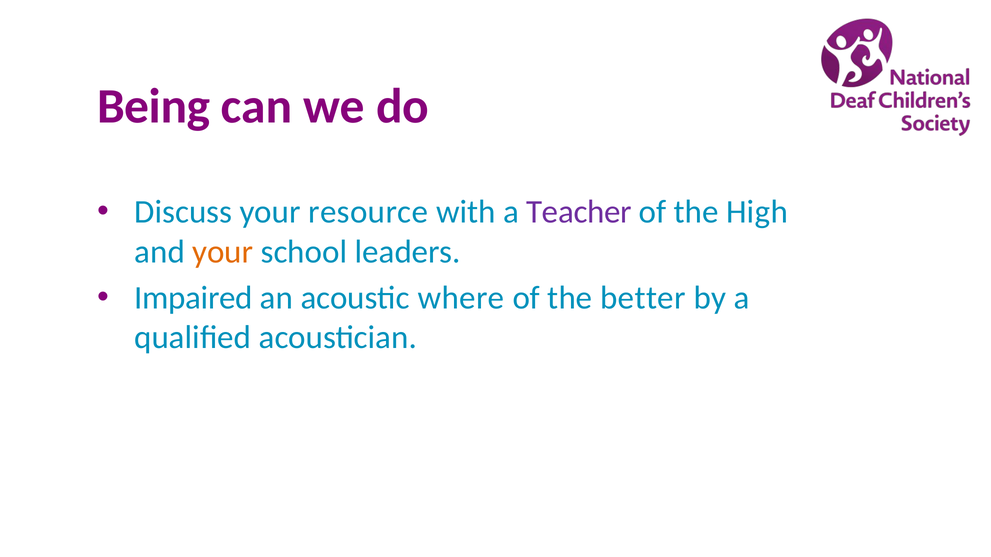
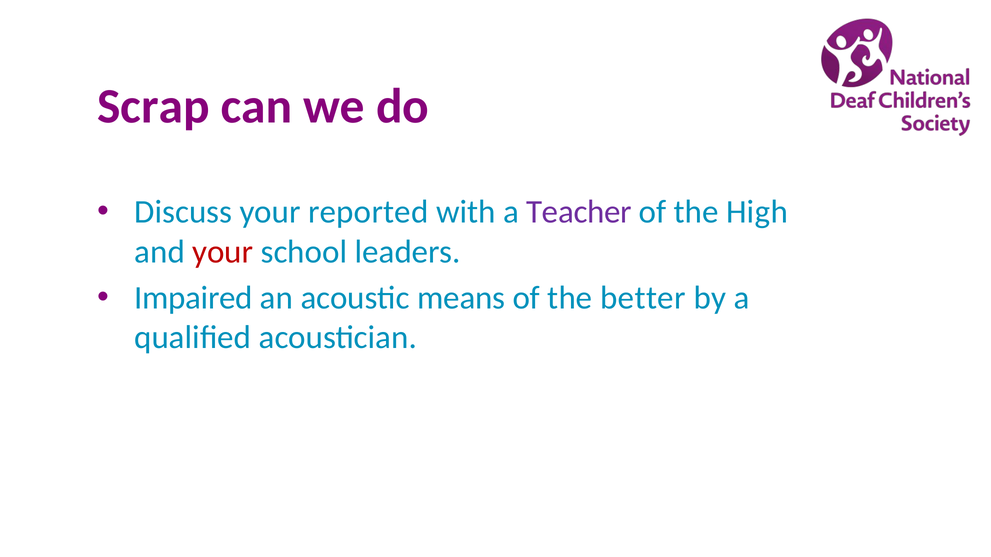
Being: Being -> Scrap
resource: resource -> reported
your at (223, 252) colour: orange -> red
where: where -> means
